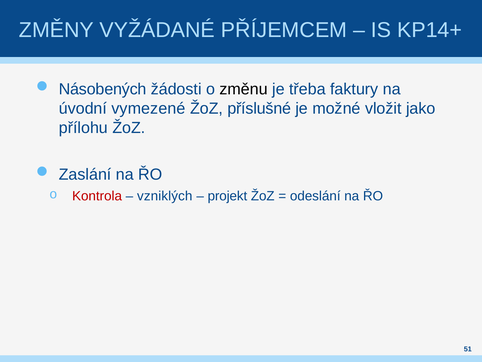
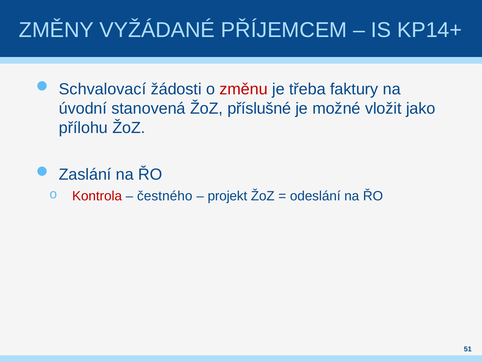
Násobených: Násobených -> Schvalovací
změnu colour: black -> red
vymezené: vymezené -> stanovená
vzniklých: vzniklých -> čestného
